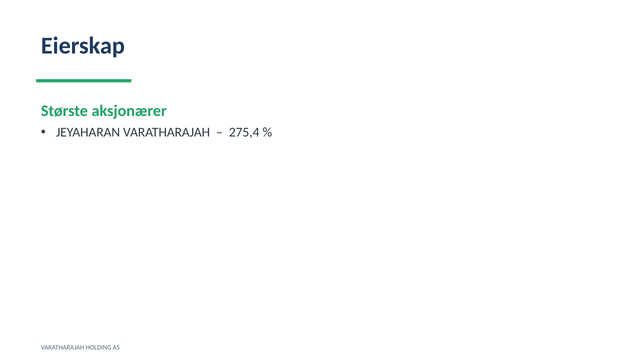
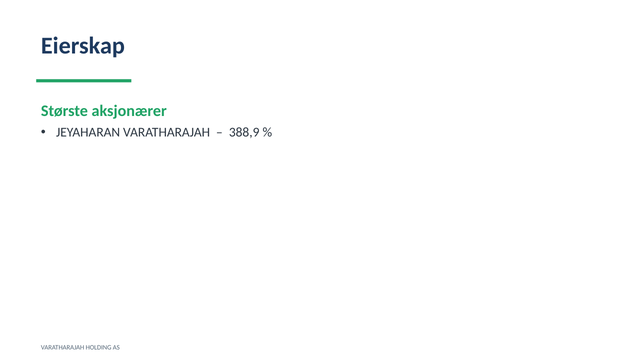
275,4: 275,4 -> 388,9
